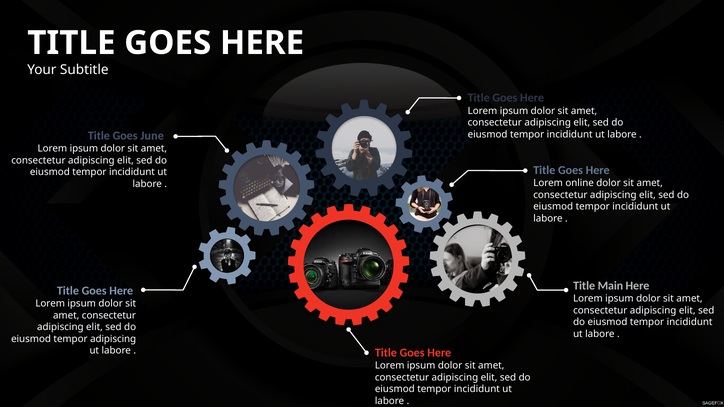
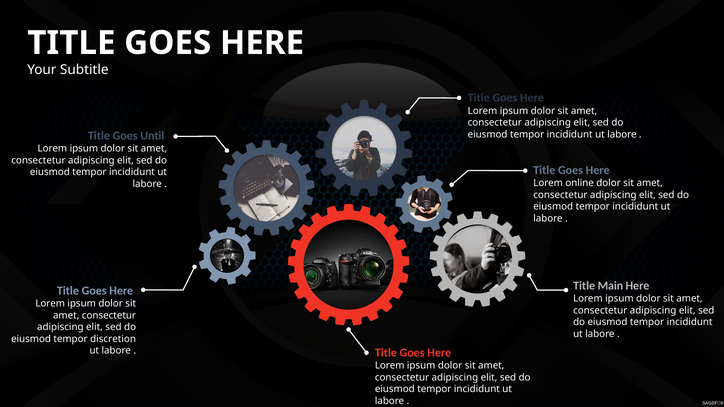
June: June -> Until
tempor adipiscing: adipiscing -> discretion
